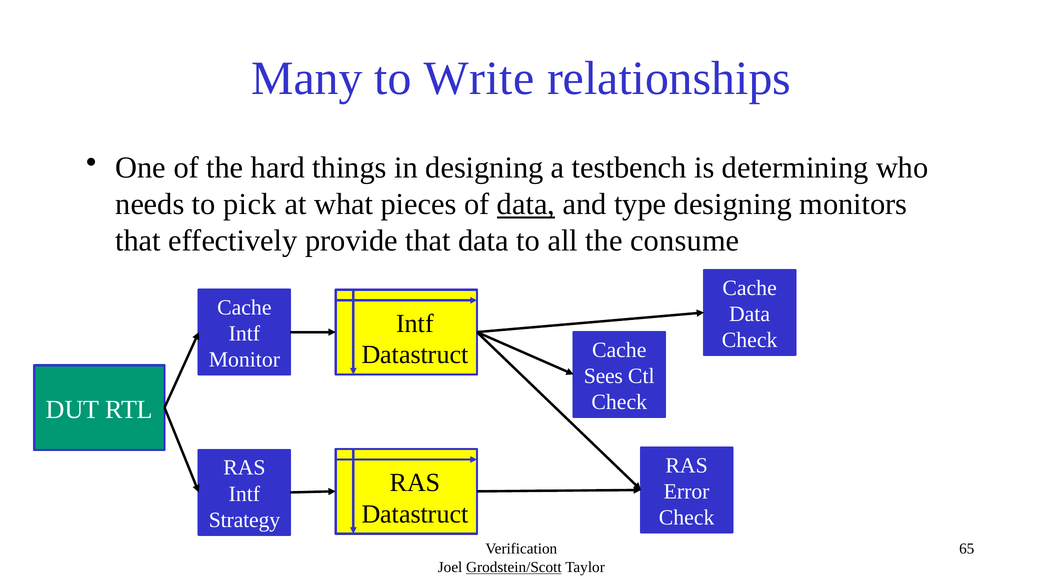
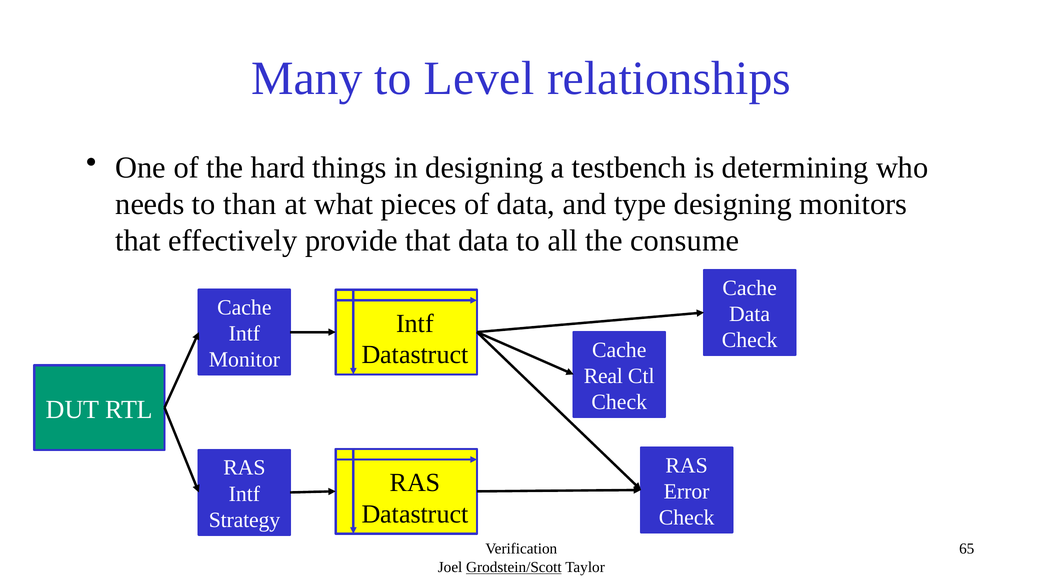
Write: Write -> Level
pick: pick -> than
data at (526, 204) underline: present -> none
Sees: Sees -> Real
